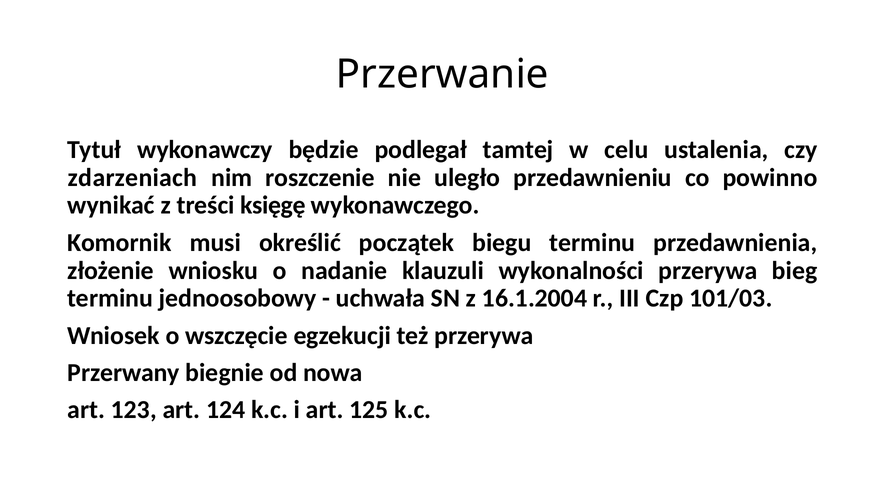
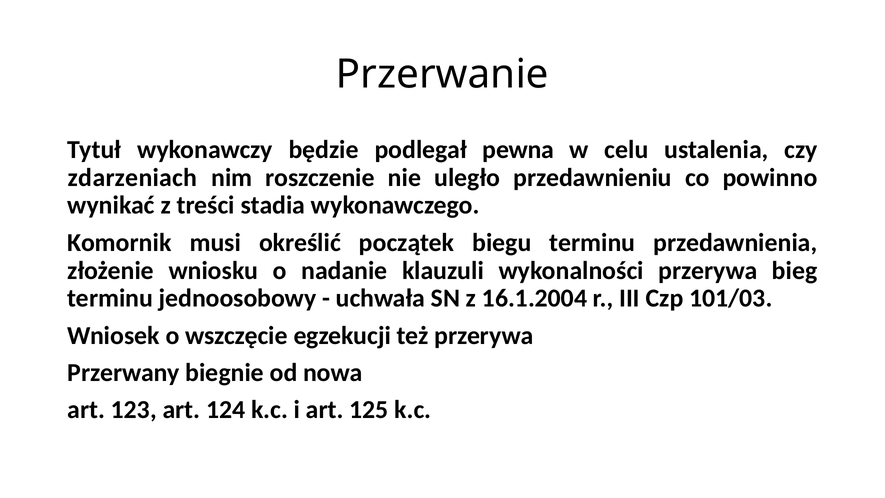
tamtej: tamtej -> pewna
księgę: księgę -> stadia
